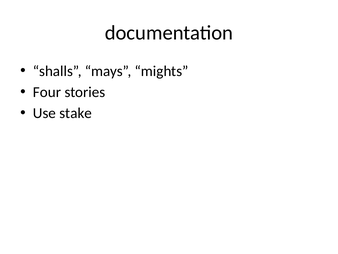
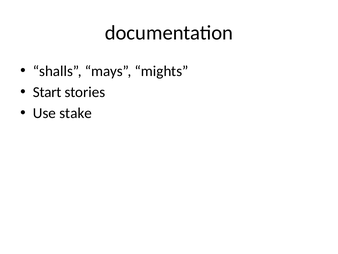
Four: Four -> Start
